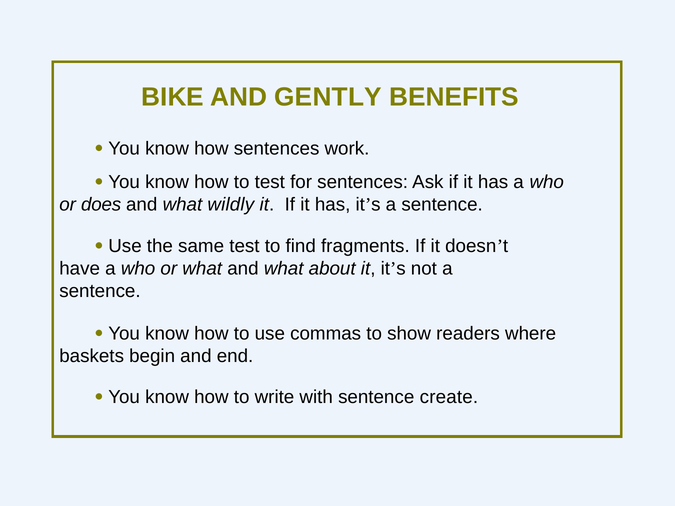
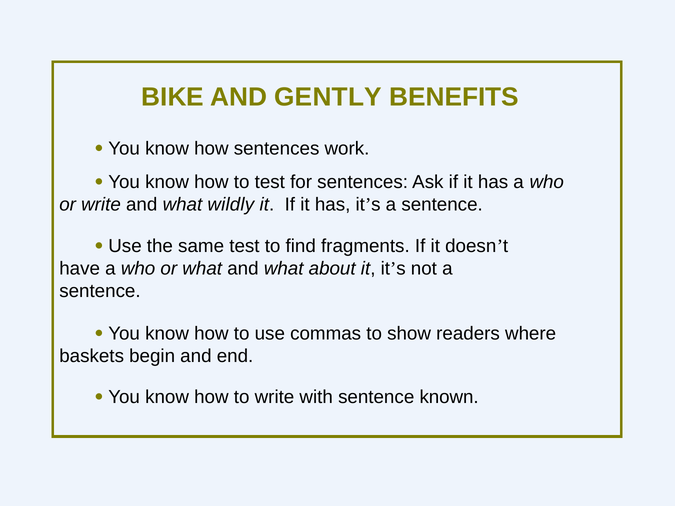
or does: does -> write
create: create -> known
